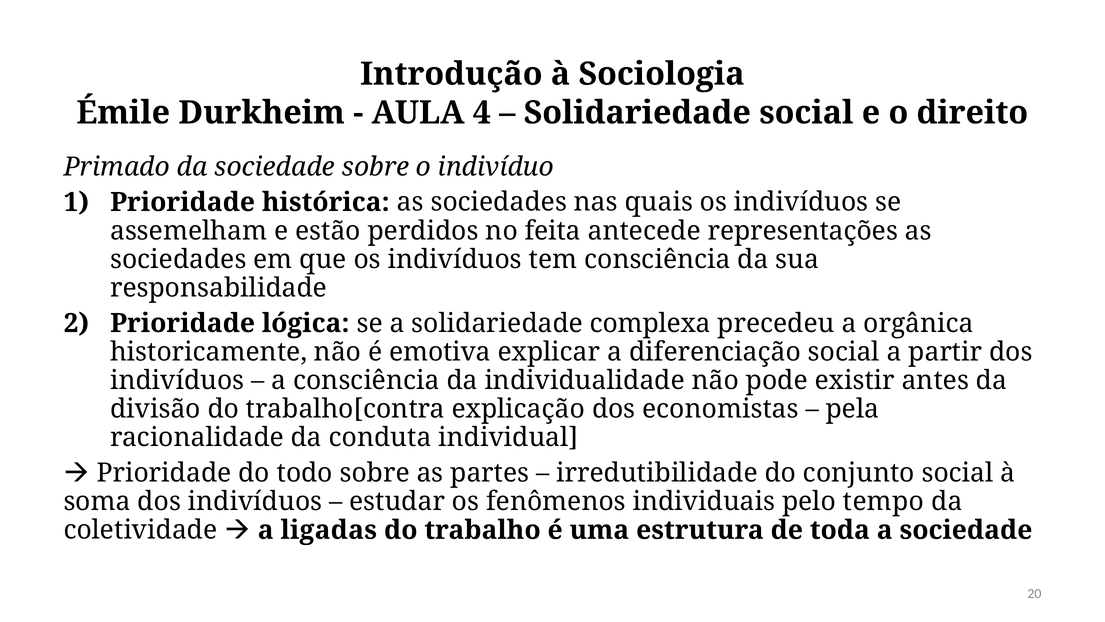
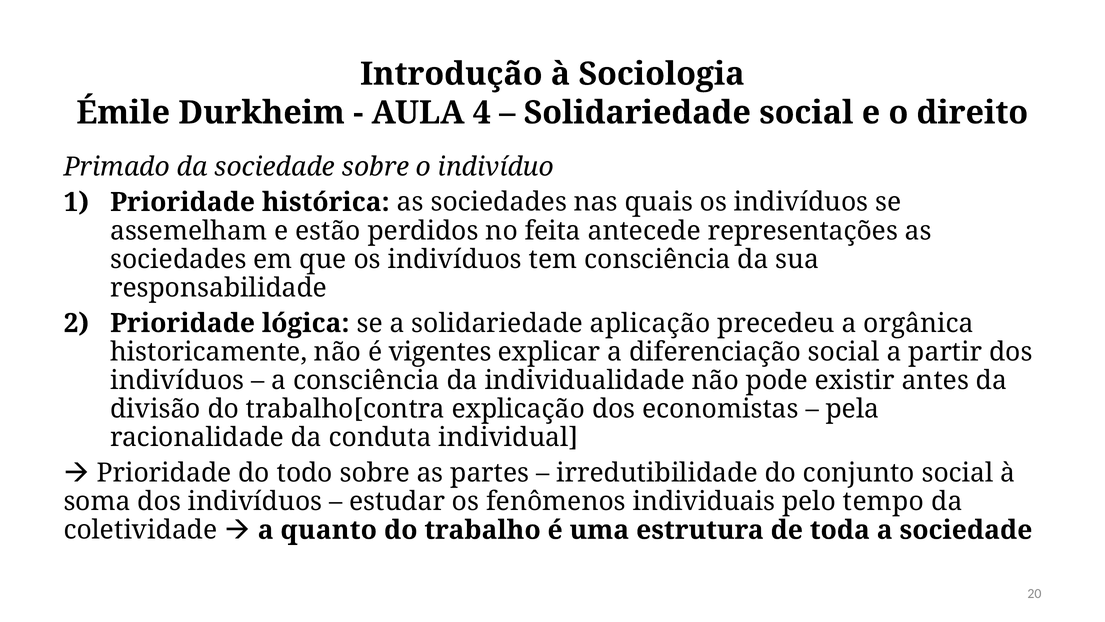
complexa: complexa -> aplicação
emotiva: emotiva -> vigentes
ligadas: ligadas -> quanto
